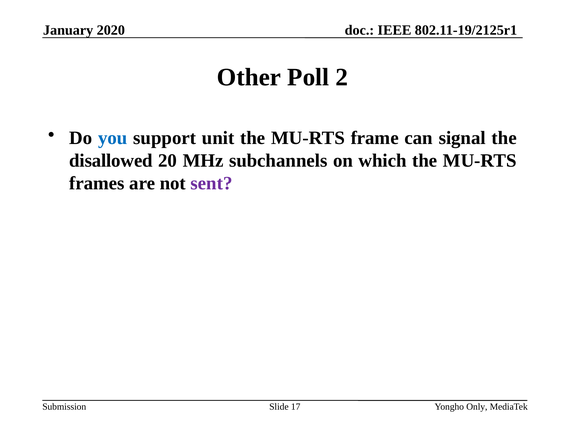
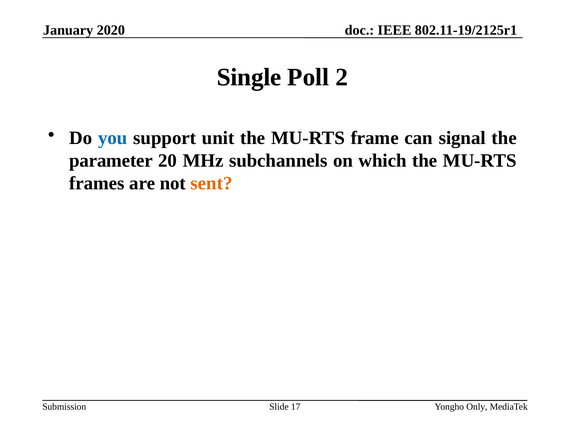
Other: Other -> Single
disallowed: disallowed -> parameter
sent colour: purple -> orange
